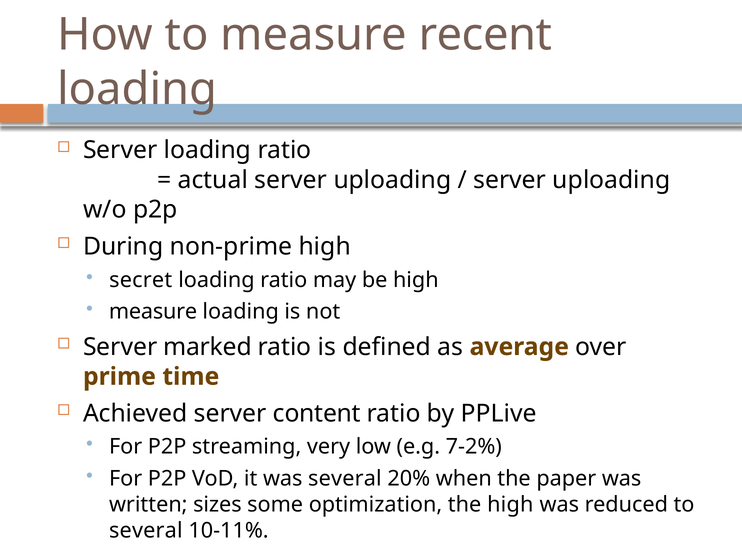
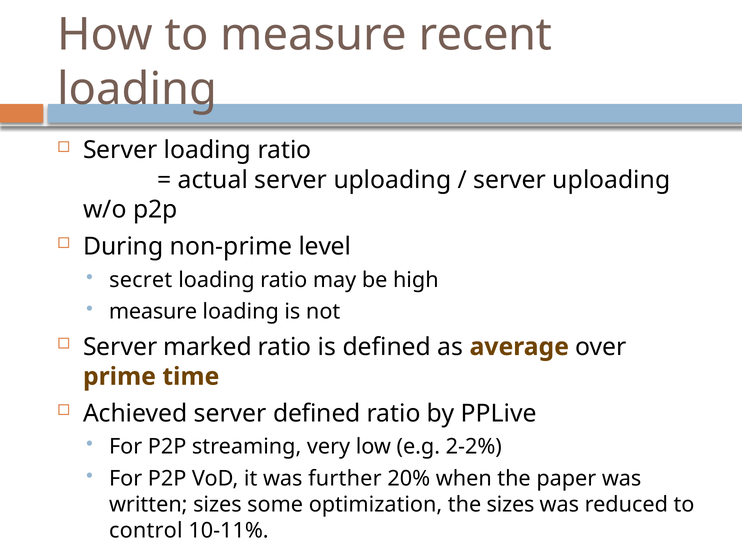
non-prime high: high -> level
server content: content -> defined
7-2%: 7-2% -> 2-2%
was several: several -> further
the high: high -> sizes
several at (146, 530): several -> control
